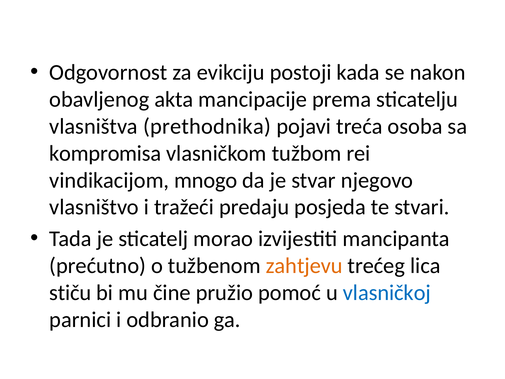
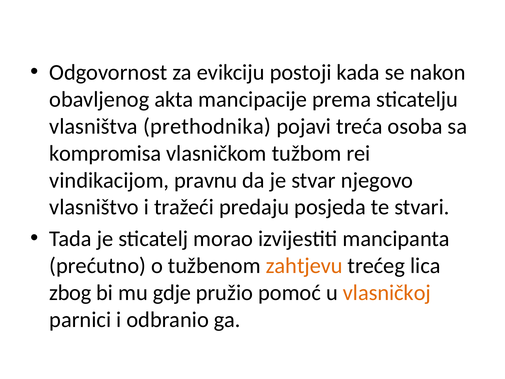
mnogo: mnogo -> pravnu
stiču: stiču -> zbog
čine: čine -> gdje
vlasničkoj colour: blue -> orange
